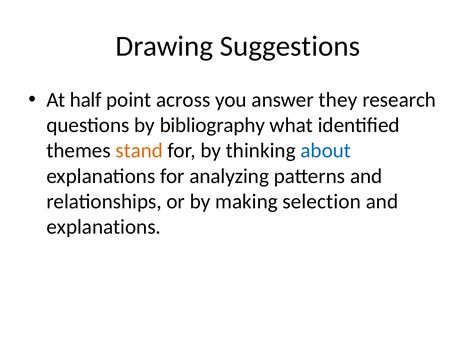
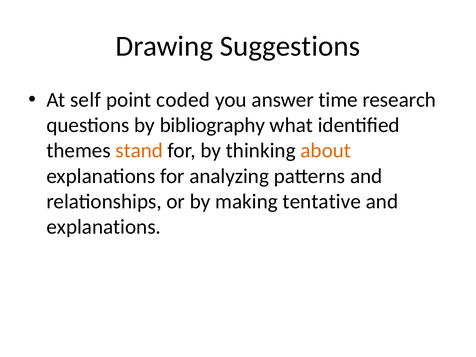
half: half -> self
across: across -> coded
they: they -> time
about colour: blue -> orange
selection: selection -> tentative
